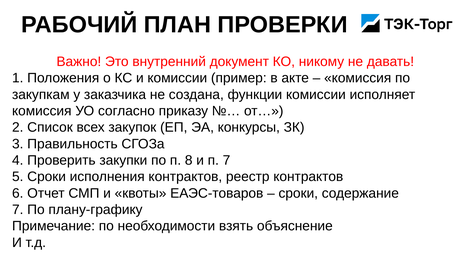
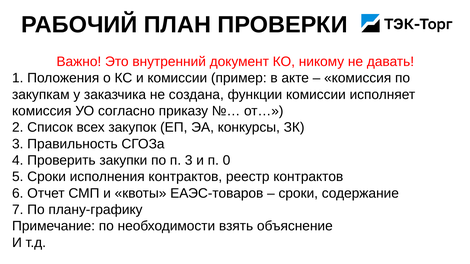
п 8: 8 -> 3
п 7: 7 -> 0
